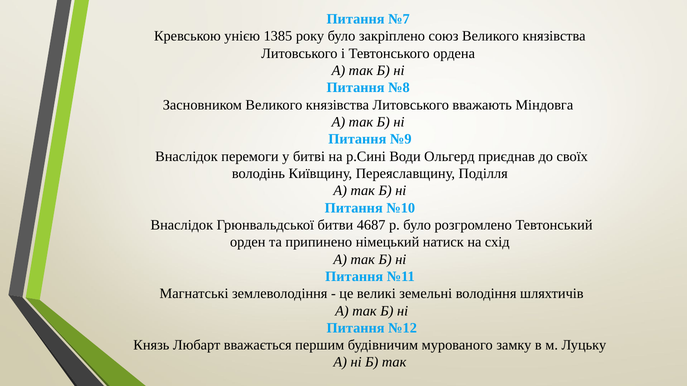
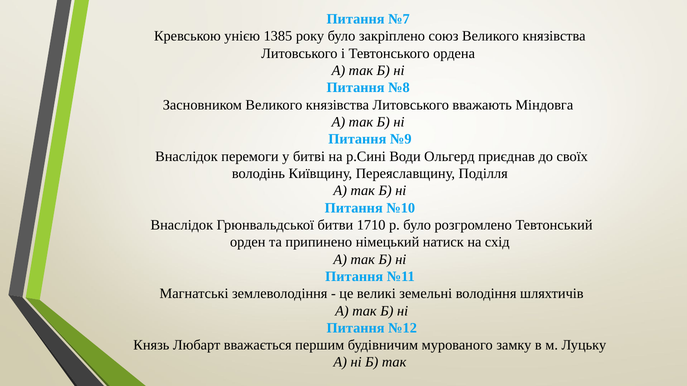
4687: 4687 -> 1710
